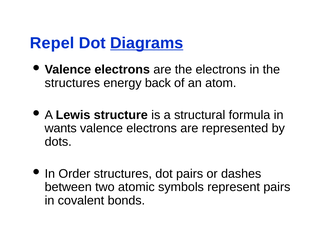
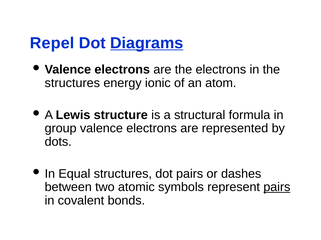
back: back -> ionic
wants: wants -> group
Order: Order -> Equal
pairs at (277, 188) underline: none -> present
